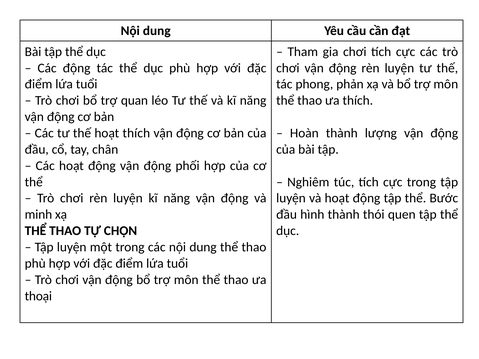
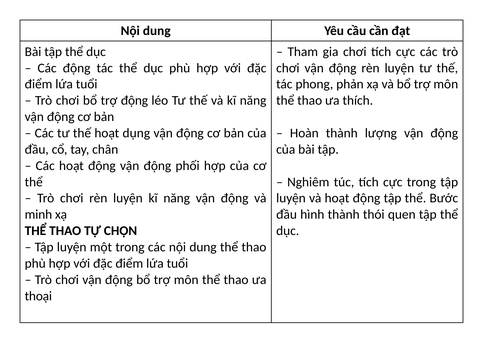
trợ quan: quan -> động
hoạt thích: thích -> dụng
